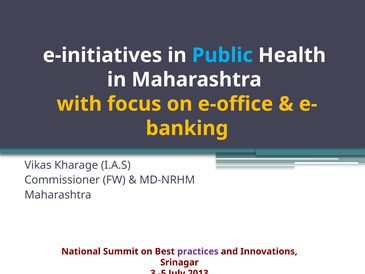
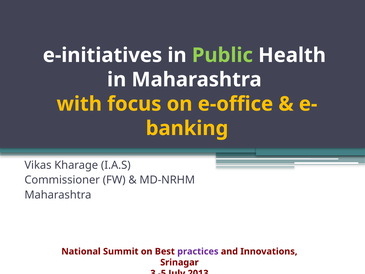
Public colour: light blue -> light green
